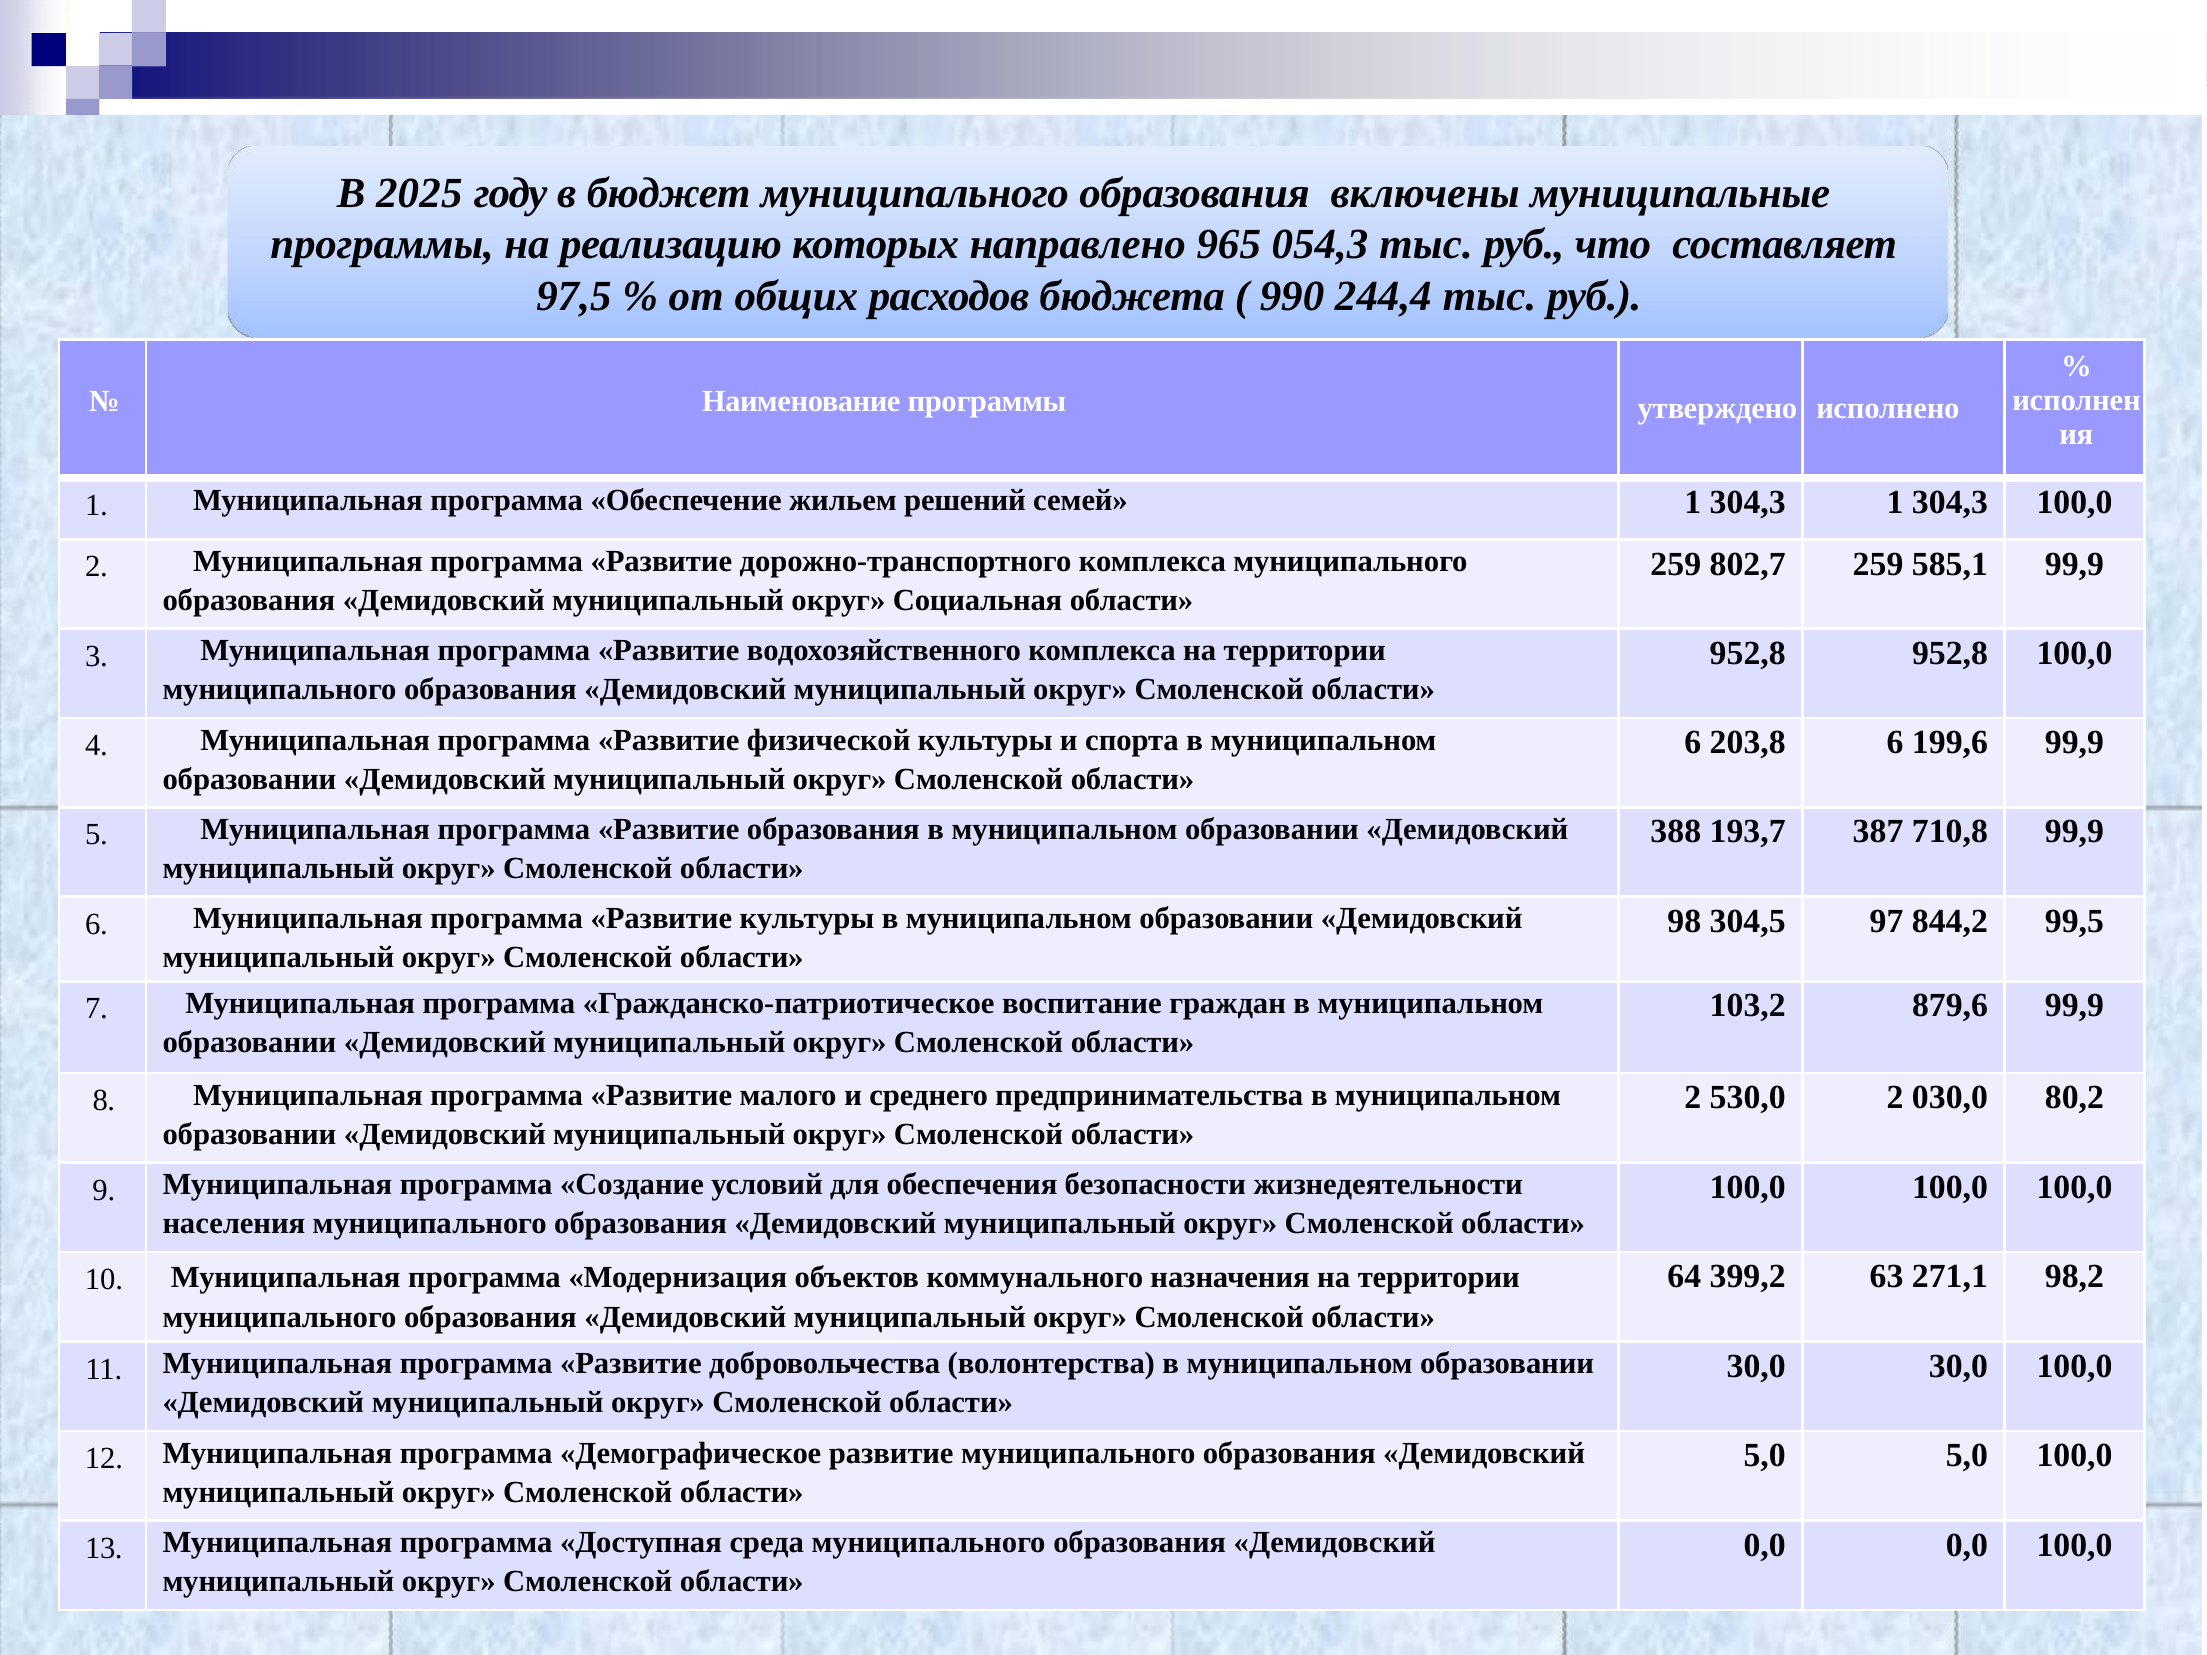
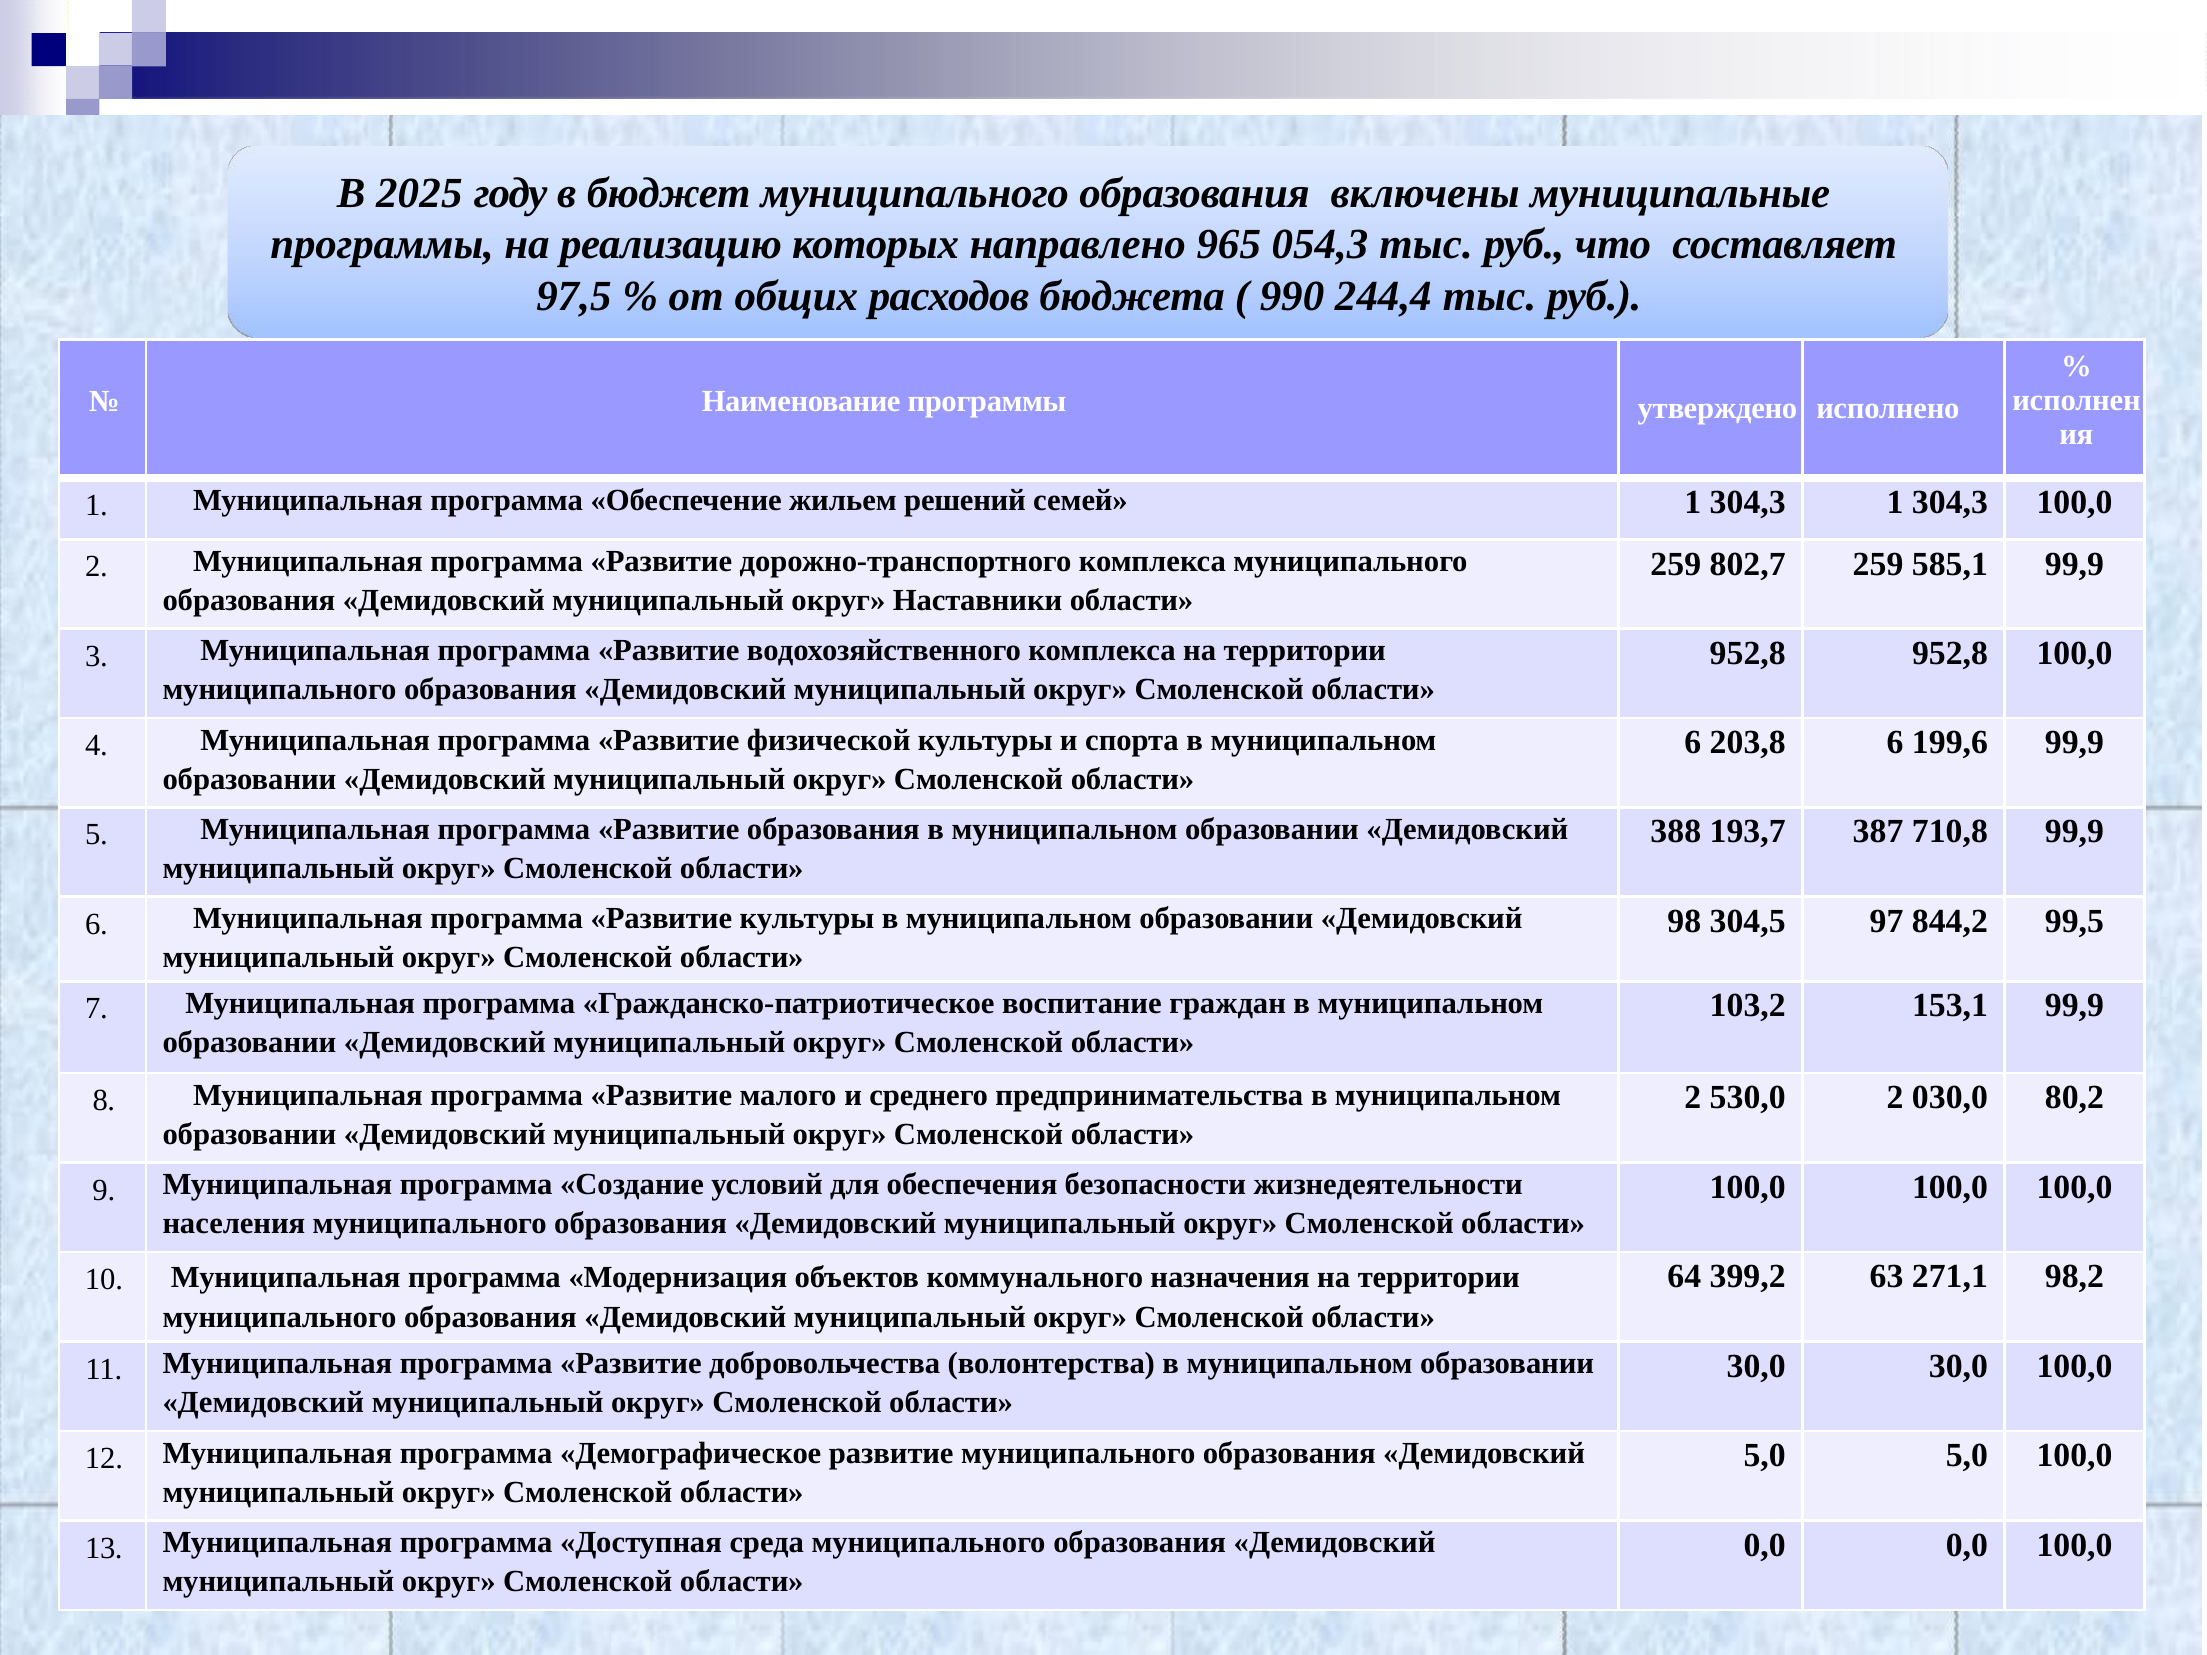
Социальная: Социальная -> Наставники
879,6: 879,6 -> 153,1
